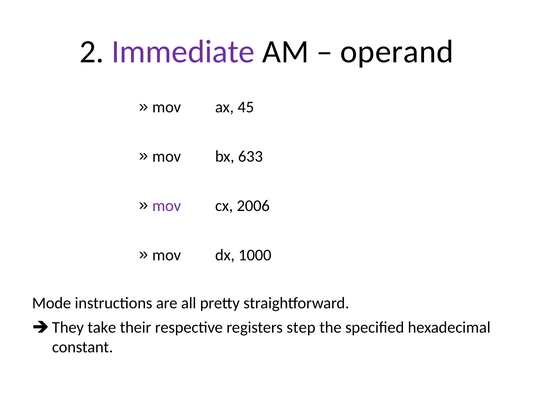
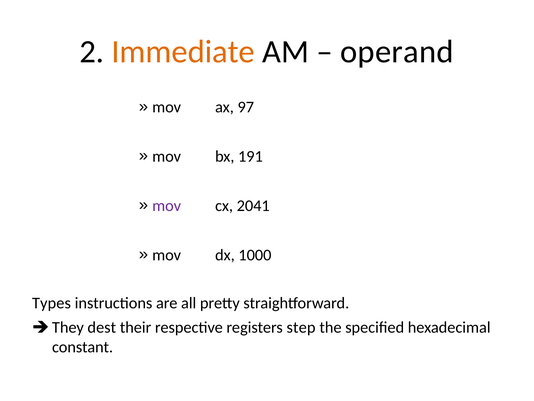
Immediate colour: purple -> orange
45: 45 -> 97
633: 633 -> 191
2006: 2006 -> 2041
Mode: Mode -> Types
take: take -> dest
